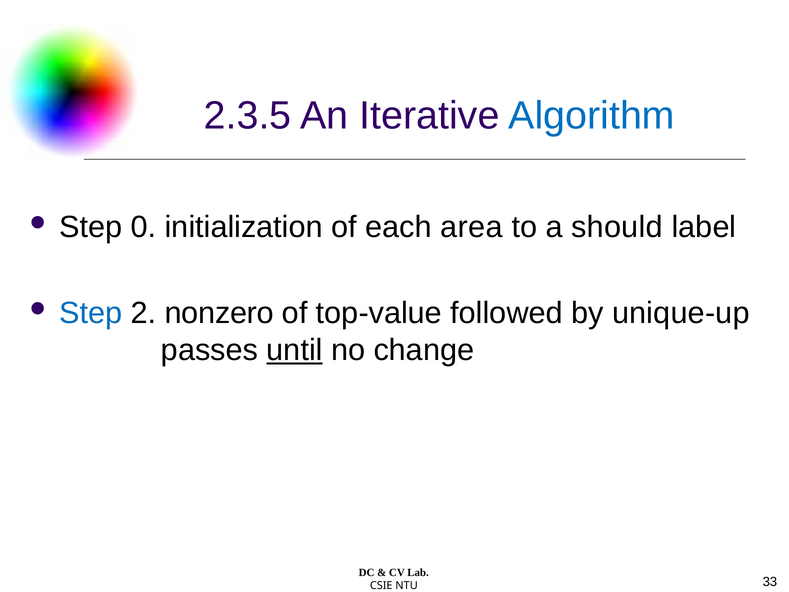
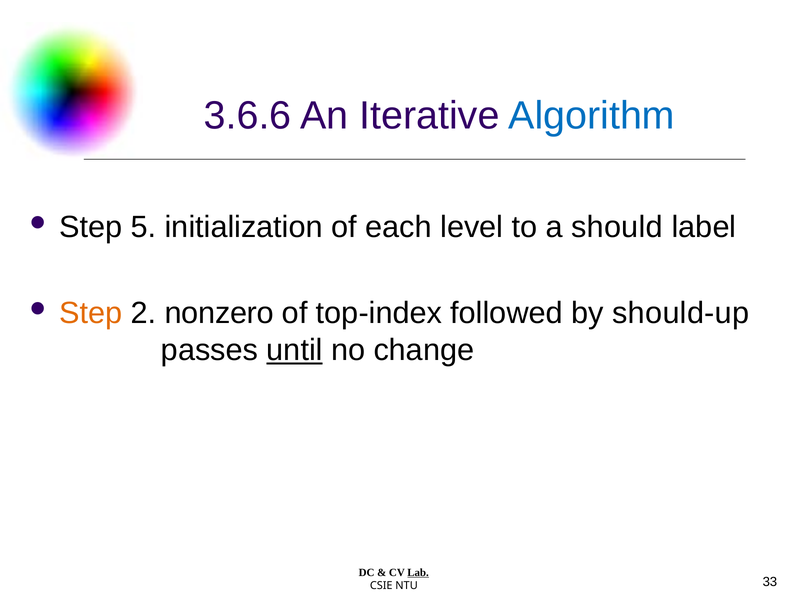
2.3.5: 2.3.5 -> 3.6.6
0: 0 -> 5
area: area -> level
Step at (91, 313) colour: blue -> orange
top-value: top-value -> top-index
unique-up: unique-up -> should-up
Lab underline: none -> present
